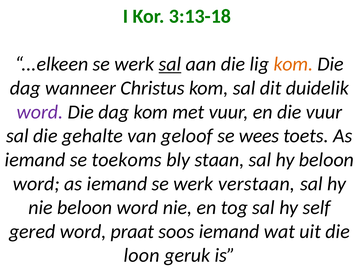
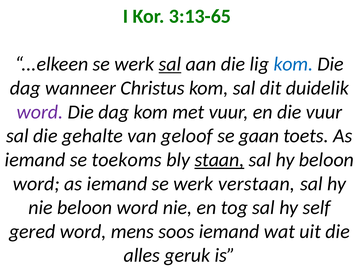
3:13-18: 3:13-18 -> 3:13-65
kom at (293, 64) colour: orange -> blue
wees: wees -> gaan
staan underline: none -> present
praat: praat -> mens
loon: loon -> alles
